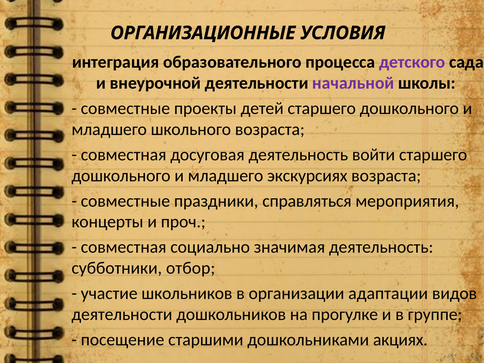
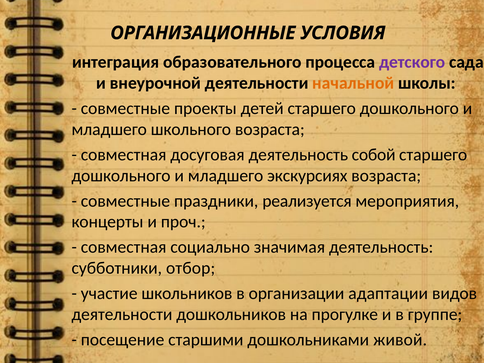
начальной colour: purple -> orange
войти: войти -> собой
справляться: справляться -> реализуется
акциях: акциях -> живой
